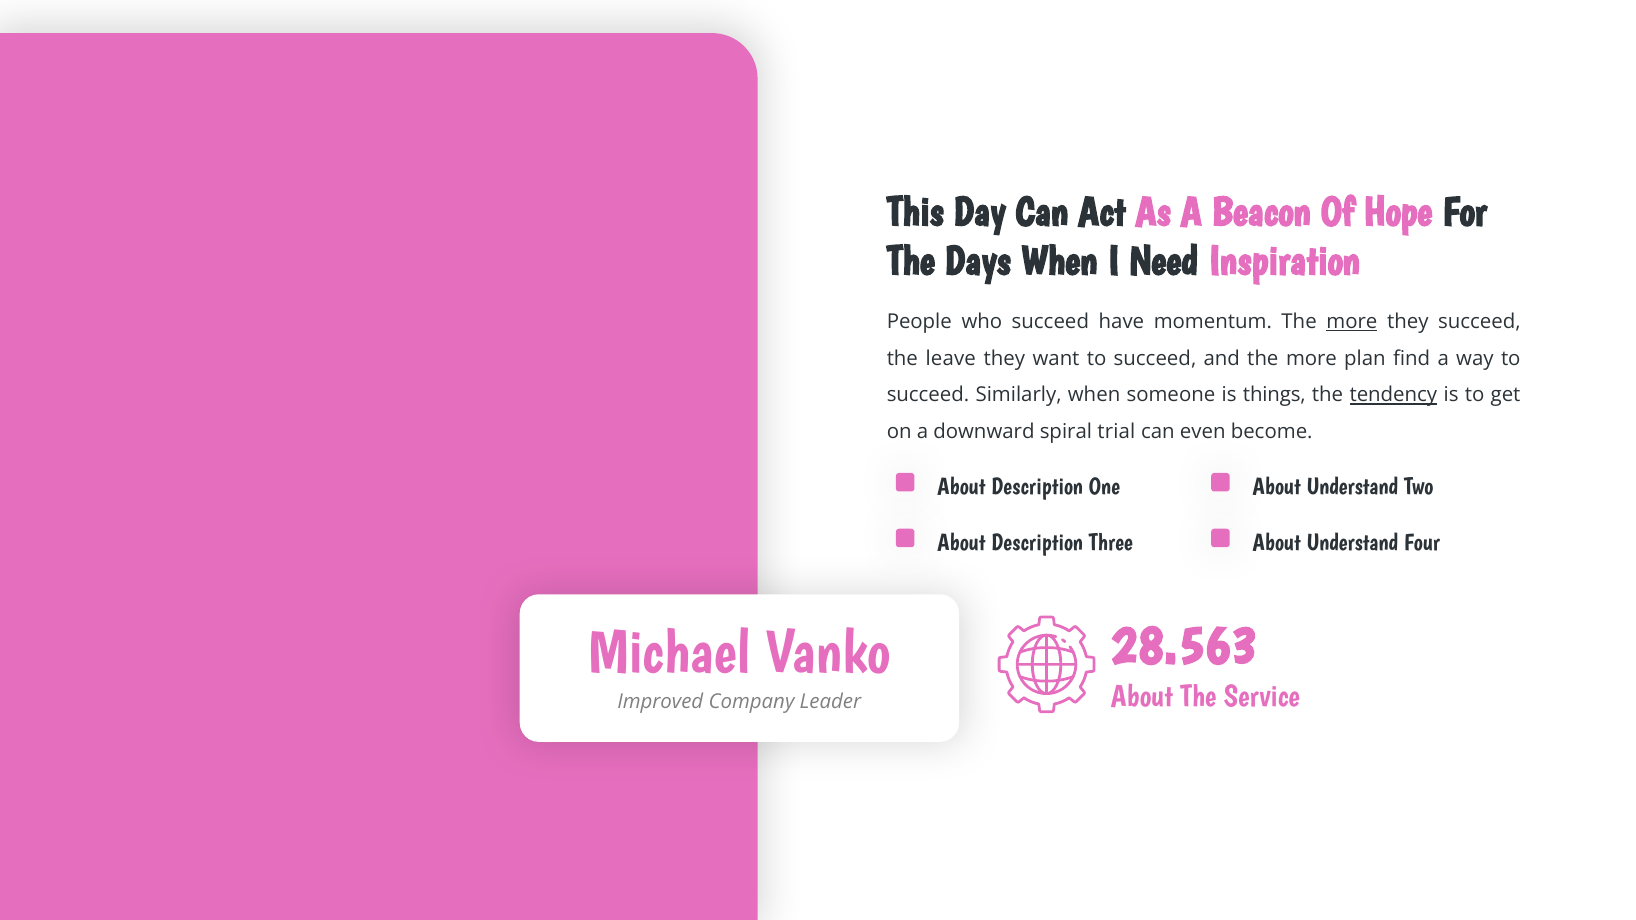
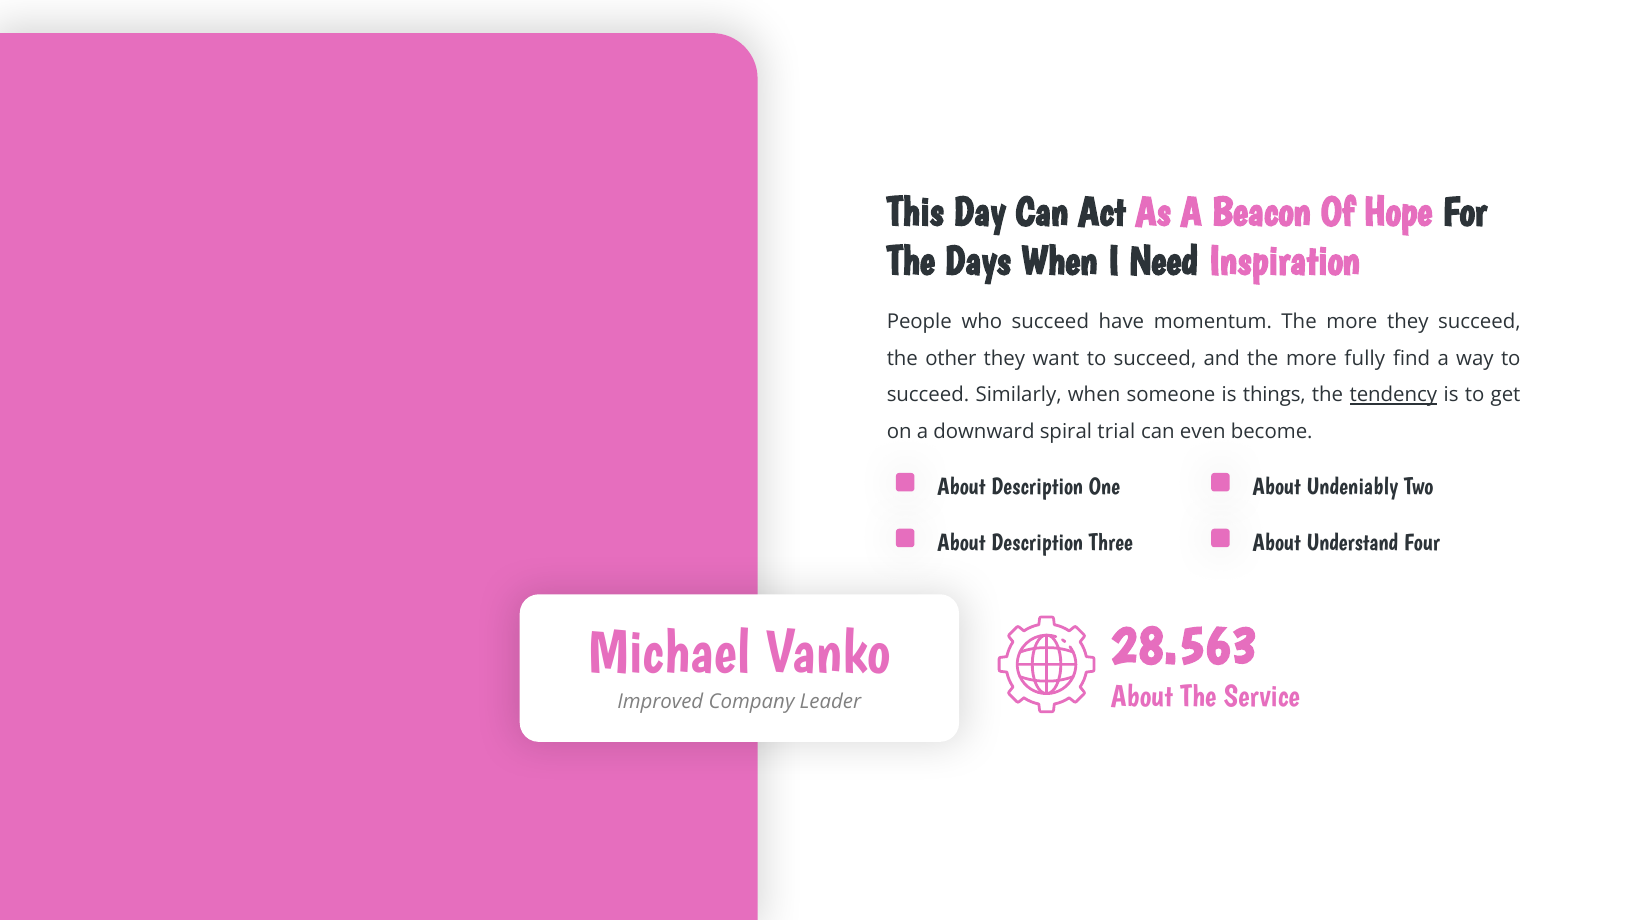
more at (1352, 322) underline: present -> none
leave: leave -> other
plan: plan -> fully
Understand at (1352, 487): Understand -> Undeniably
